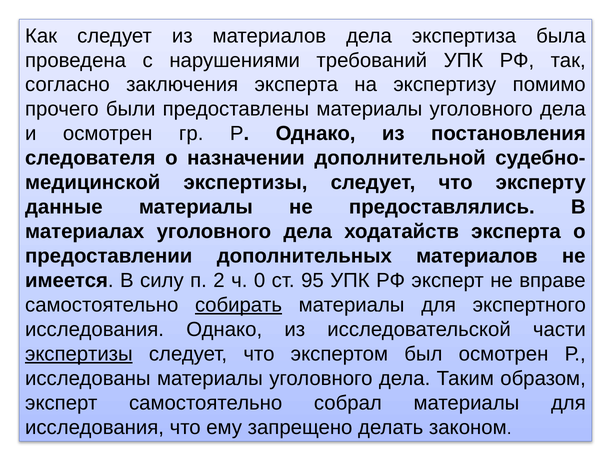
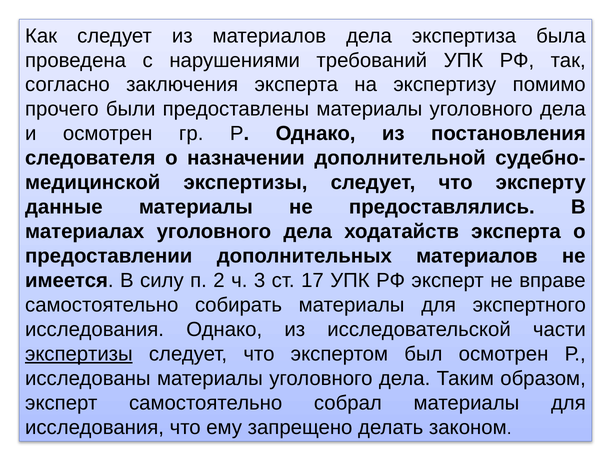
0: 0 -> 3
95: 95 -> 17
собирать underline: present -> none
